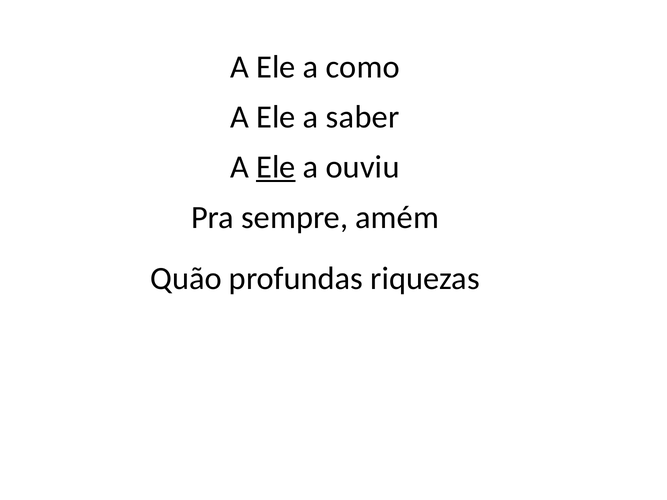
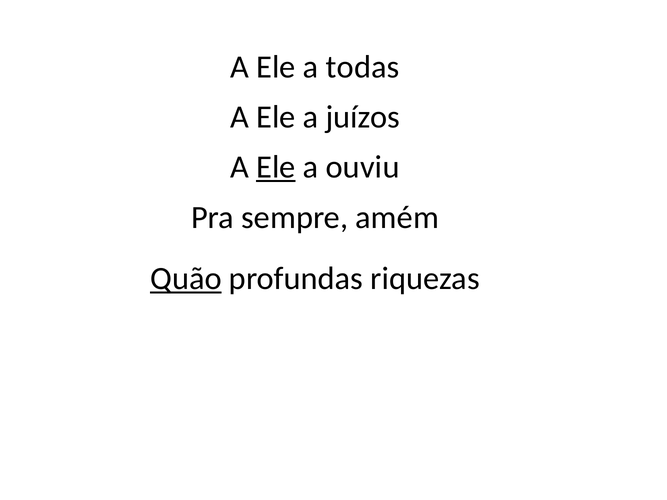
como: como -> todas
saber: saber -> juízos
Quão underline: none -> present
